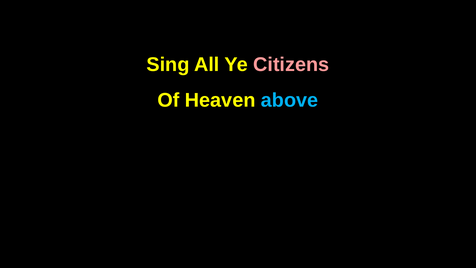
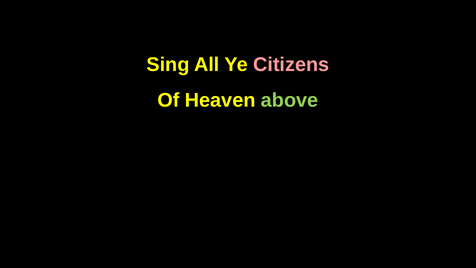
above colour: light blue -> light green
